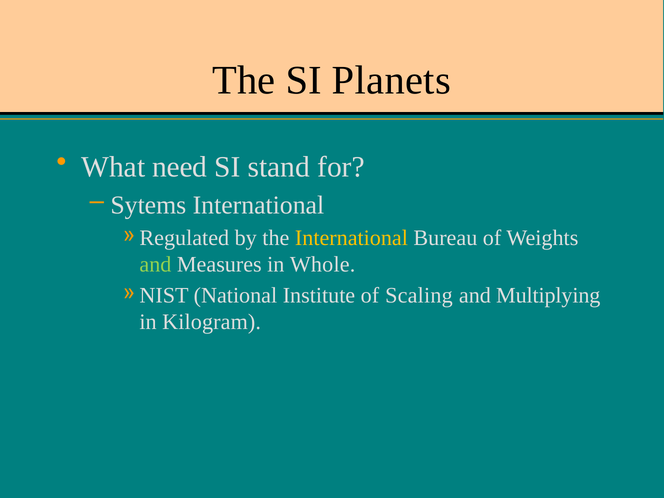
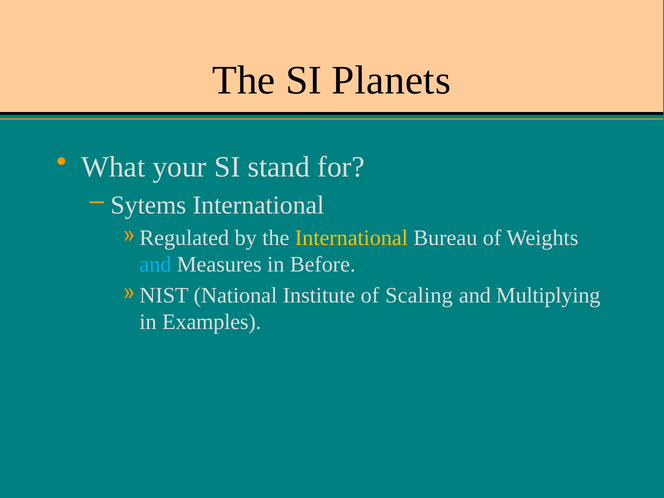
need: need -> your
and at (155, 265) colour: light green -> light blue
Whole: Whole -> Before
Kilogram: Kilogram -> Examples
